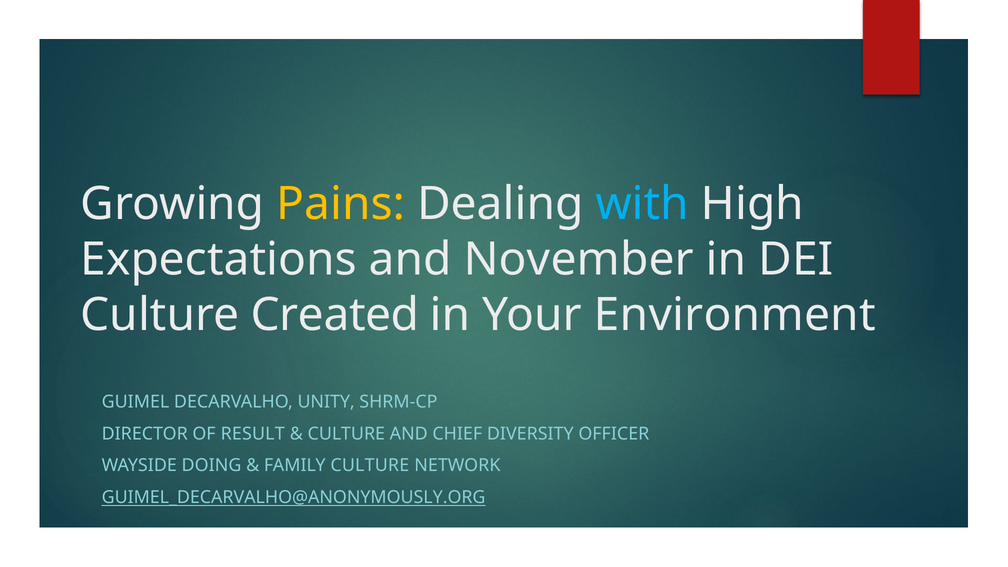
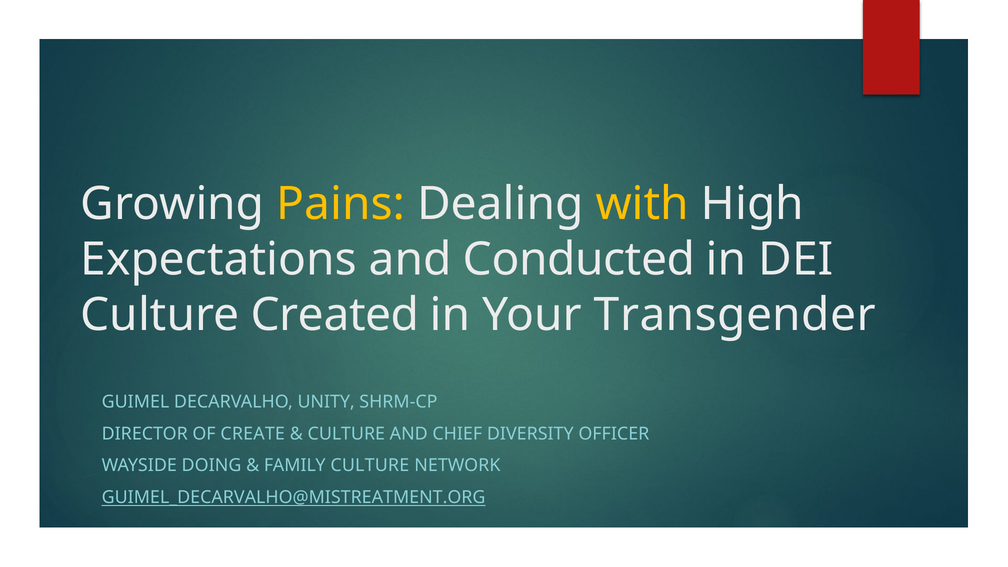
with colour: light blue -> yellow
November: November -> Conducted
Environment: Environment -> Transgender
RESULT: RESULT -> CREATE
GUIMEL_DECARVALHO@ANONYMOUSLY.ORG: GUIMEL_DECARVALHO@ANONYMOUSLY.ORG -> GUIMEL_DECARVALHO@MISTREATMENT.ORG
